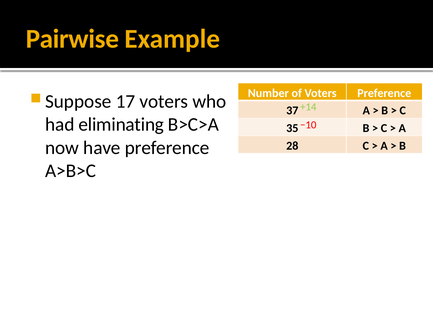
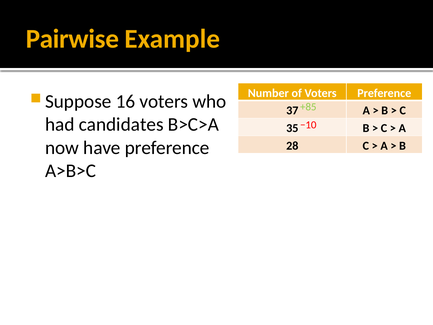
17: 17 -> 16
+14: +14 -> +85
eliminating: eliminating -> candidates
